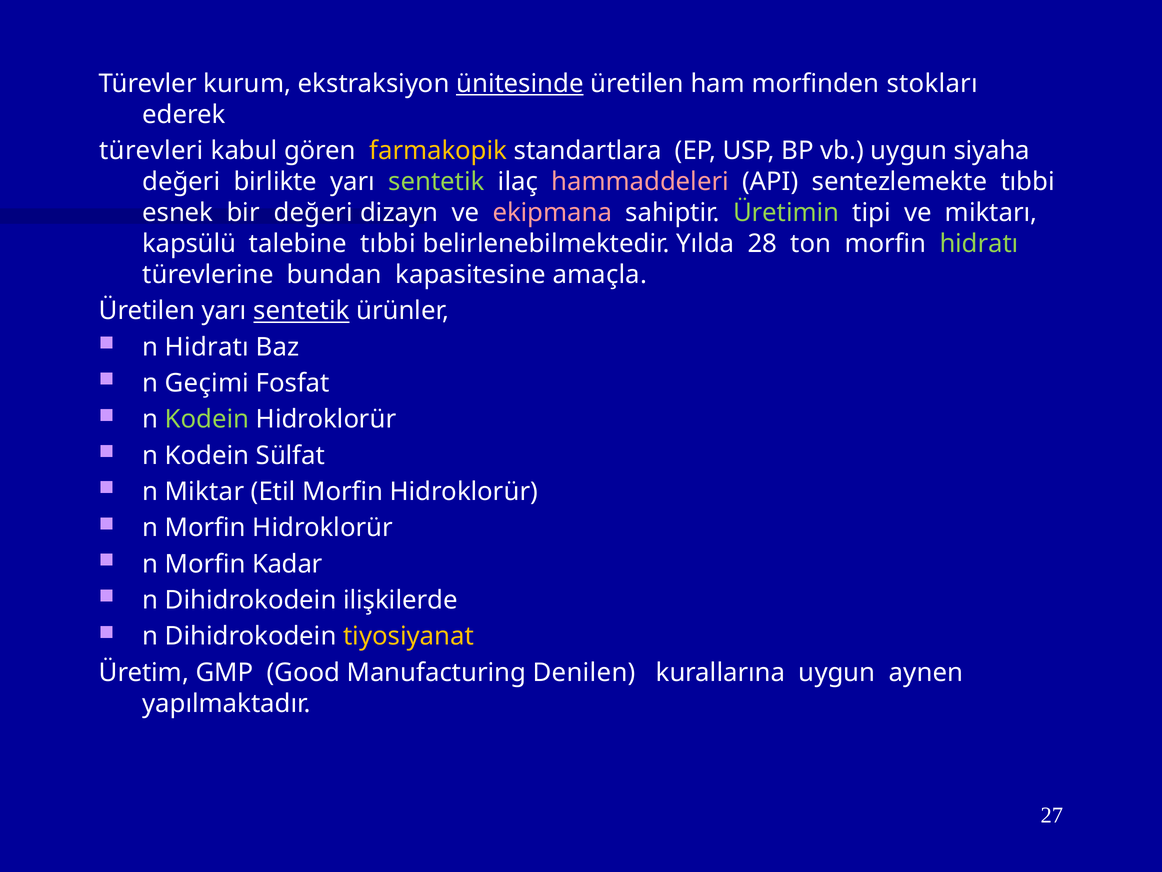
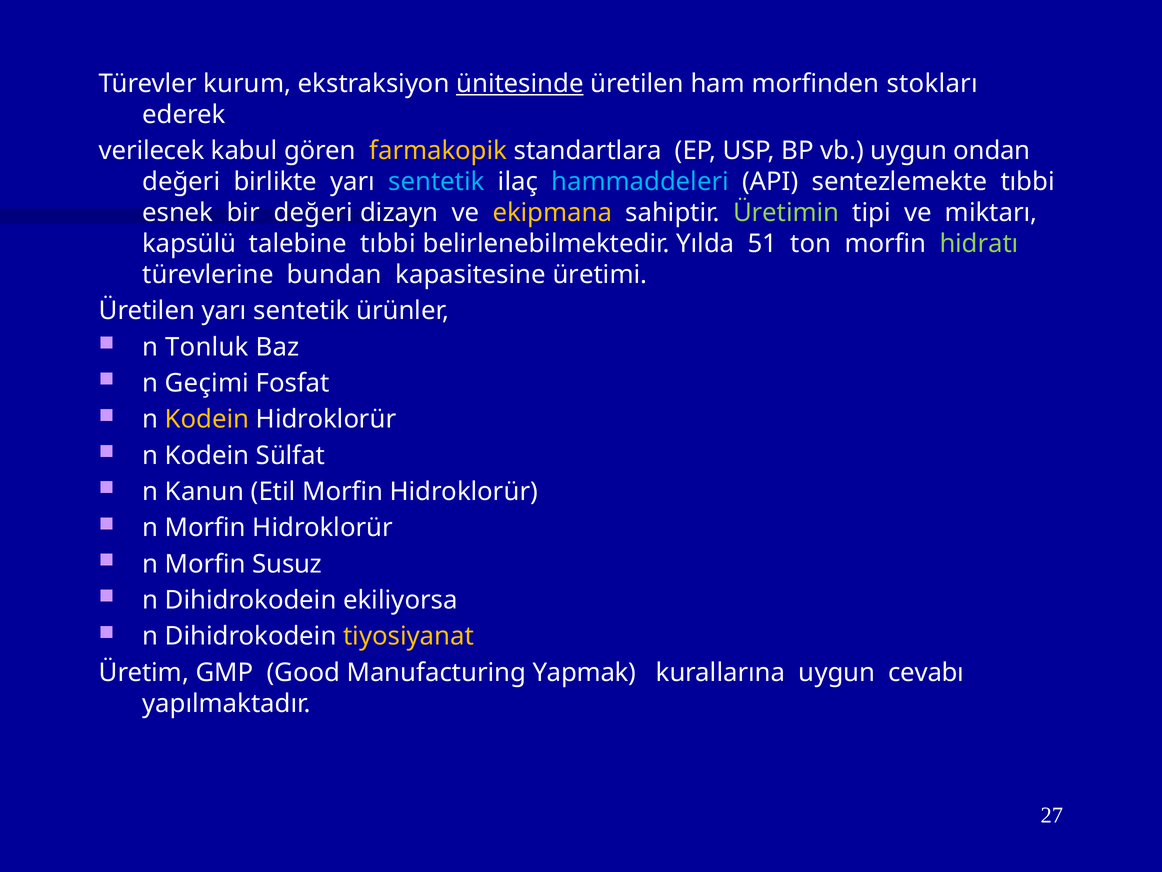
türevleri: türevleri -> verilecek
siyaha: siyaha -> ondan
sentetik at (436, 182) colour: light green -> light blue
hammaddeleri colour: pink -> light blue
ekipmana colour: pink -> yellow
28: 28 -> 51
amaçla: amaçla -> üretimi
sentetik at (301, 311) underline: present -> none
n Hidratı: Hidratı -> Tonluk
Kodein at (207, 419) colour: light green -> yellow
Miktar: Miktar -> Kanun
Kadar: Kadar -> Susuz
ilişkilerde: ilişkilerde -> ekiliyorsa
Denilen: Denilen -> Yapmak
aynen: aynen -> cevabı
